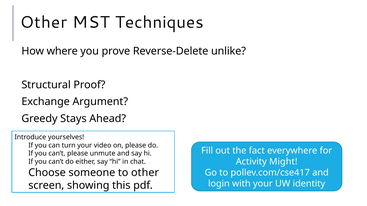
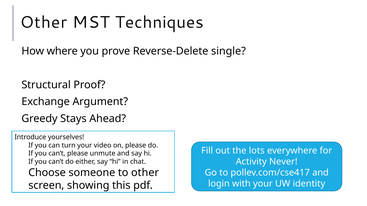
unlike: unlike -> single
fact: fact -> lots
Might: Might -> Never
